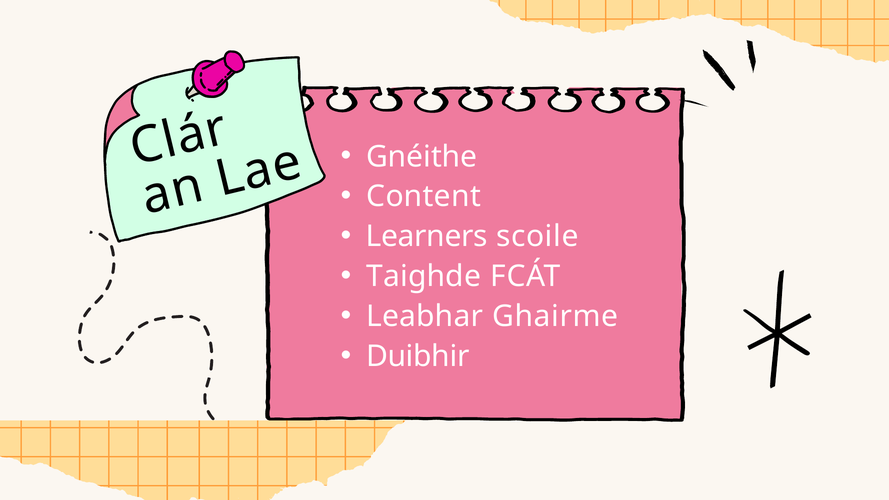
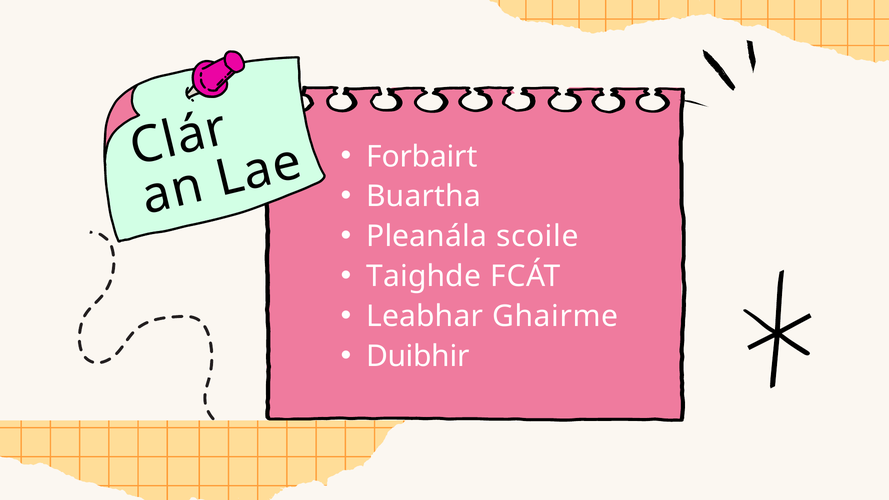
Gnéithe: Gnéithe -> Forbairt
Content: Content -> Buartha
Learners: Learners -> Pleanála
